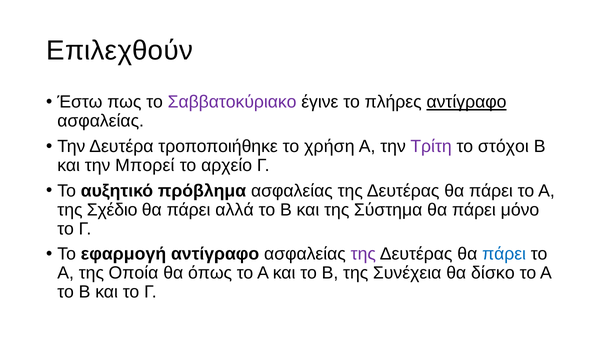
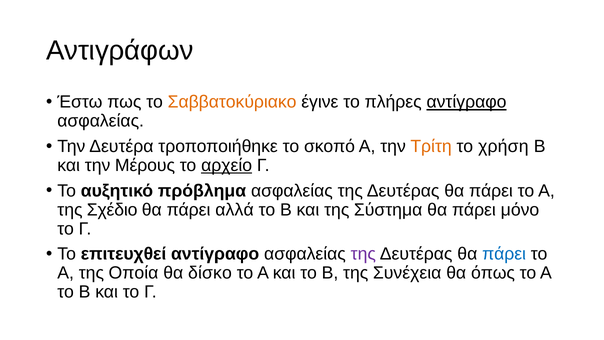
Επιλεχθούν: Επιλεχθούν -> Αντιγράφων
Σαββατοκύριακο colour: purple -> orange
χρήση: χρήση -> σκοπό
Τρίτη colour: purple -> orange
στόχοι: στόχοι -> χρήση
Μπορεί: Μπορεί -> Μέρους
αρχείο underline: none -> present
εφαρμογή: εφαρμογή -> επιτευχθεί
όπως: όπως -> δίσκο
δίσκο: δίσκο -> όπως
